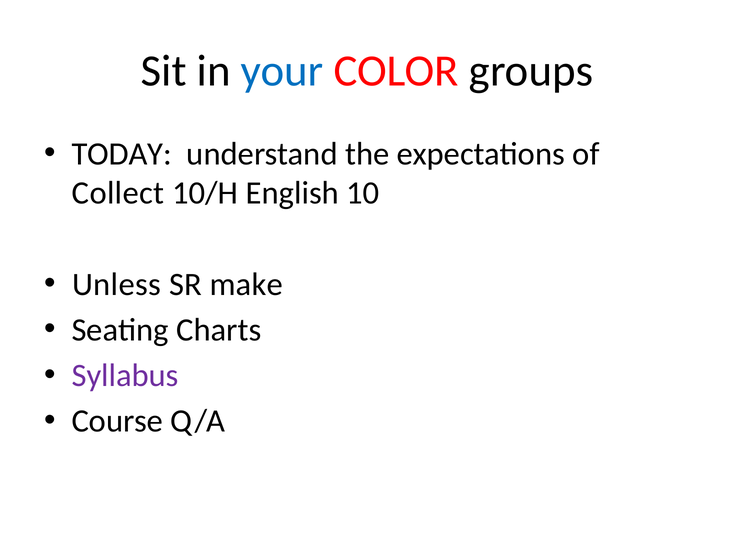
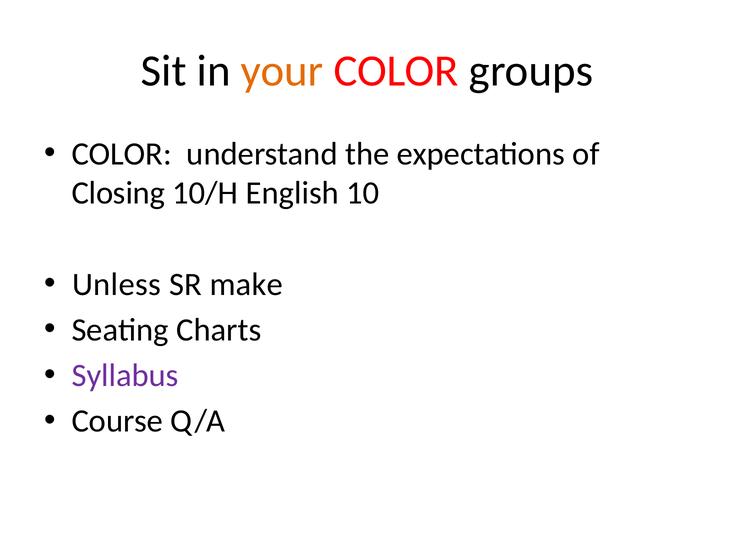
your colour: blue -> orange
TODAY at (122, 154): TODAY -> COLOR
Collect: Collect -> Closing
